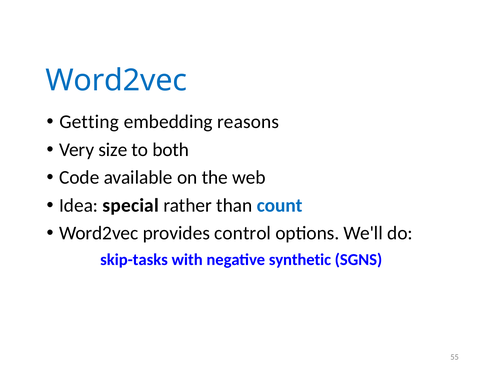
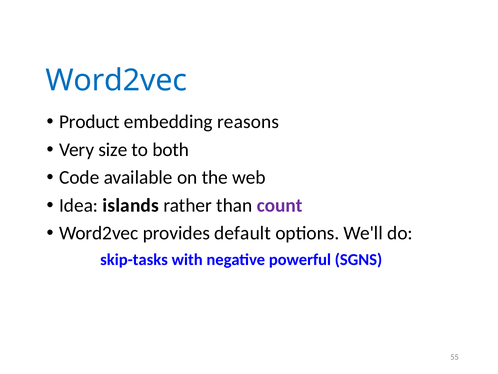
Getting: Getting -> Product
special: special -> islands
count colour: blue -> purple
control: control -> default
synthetic: synthetic -> powerful
